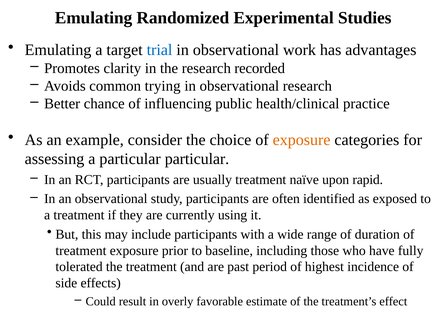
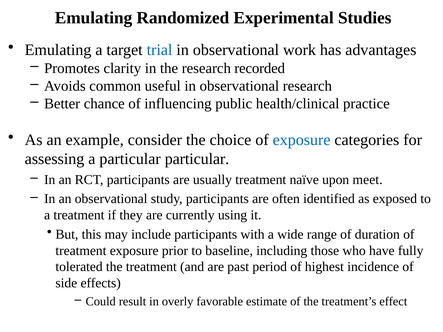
trying: trying -> useful
exposure at (302, 140) colour: orange -> blue
rapid: rapid -> meet
